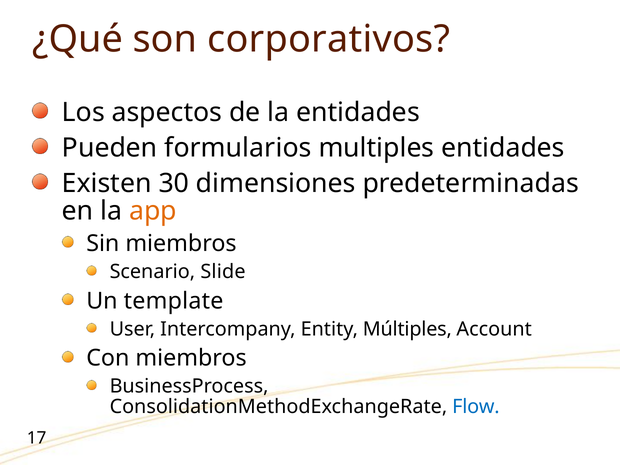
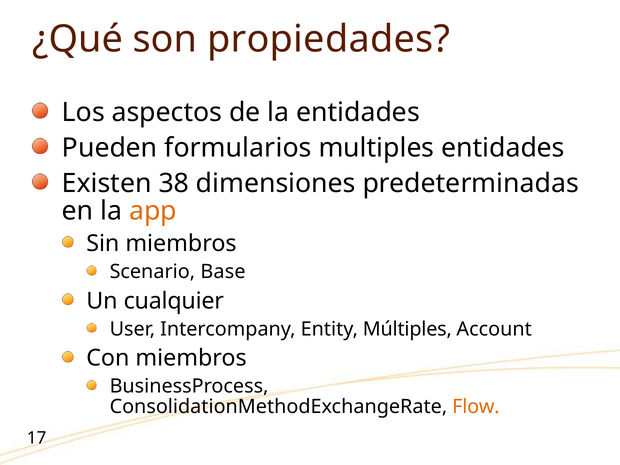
corporativos: corporativos -> propiedades
30: 30 -> 38
Slide: Slide -> Base
template: template -> cualquier
Flow colour: blue -> orange
